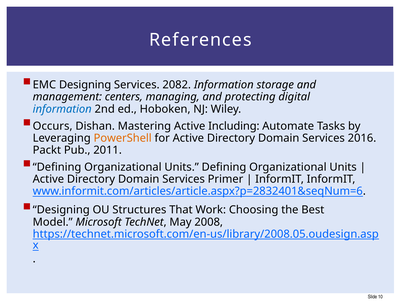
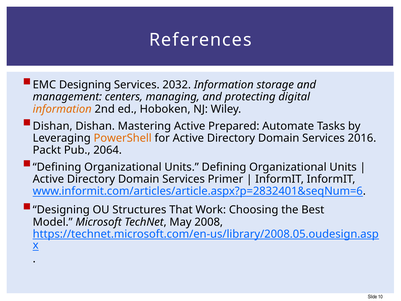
2082: 2082 -> 2032
information at (62, 109) colour: blue -> orange
Occurs at (53, 126): Occurs -> Dishan
Including: Including -> Prepared
2011: 2011 -> 2064
